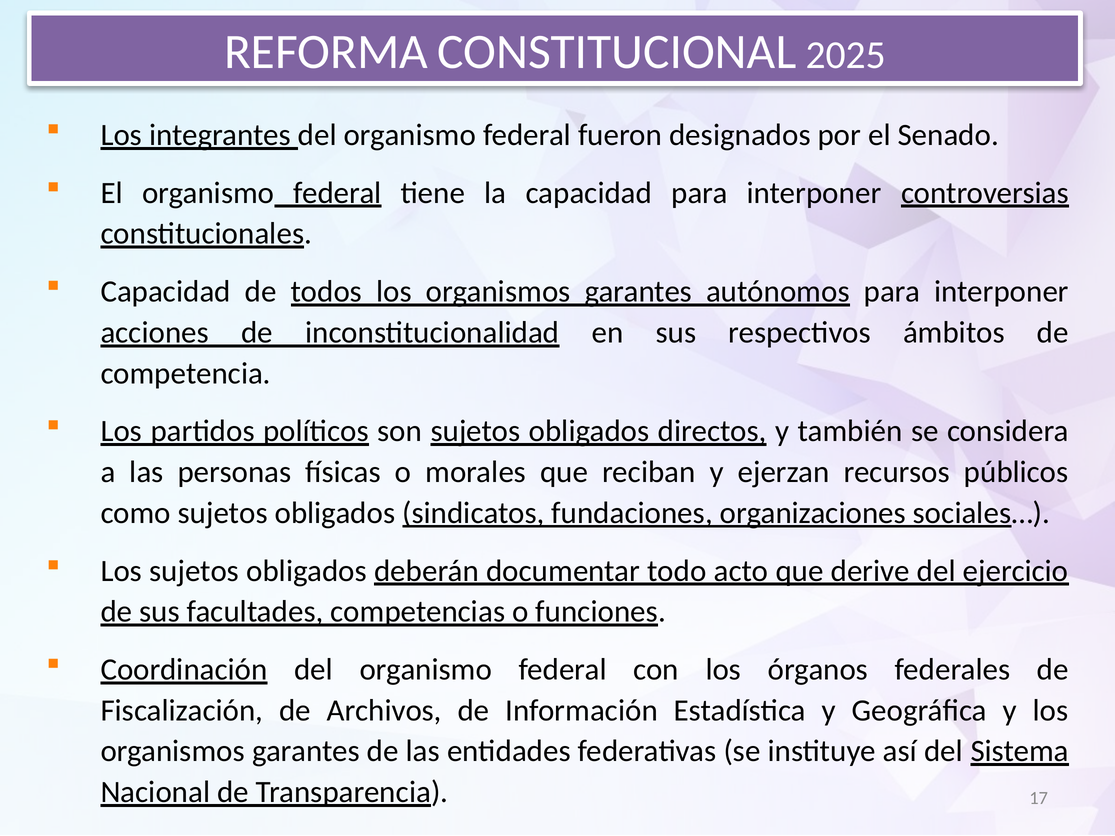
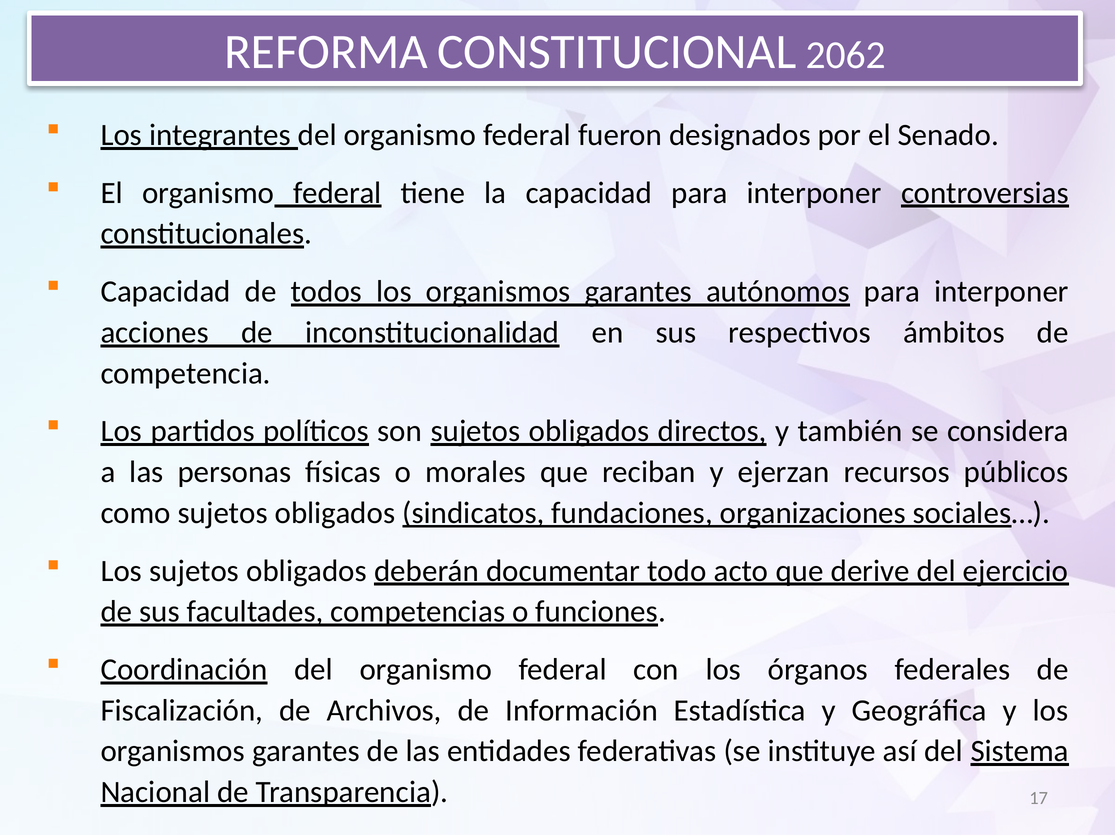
2025: 2025 -> 2062
